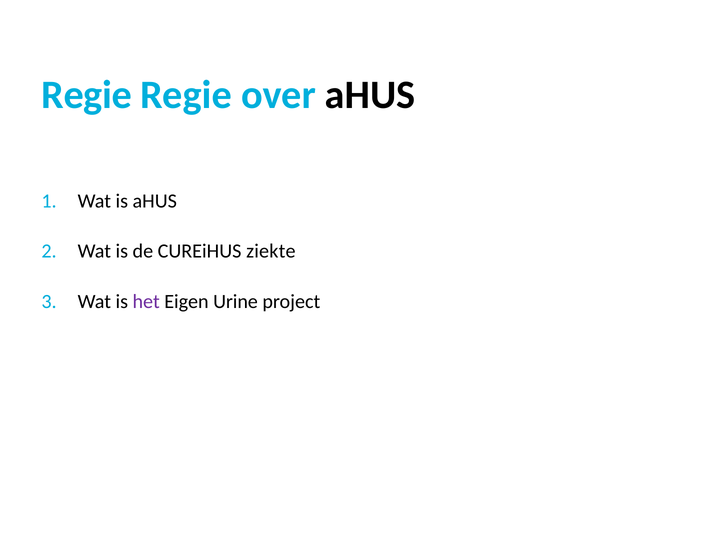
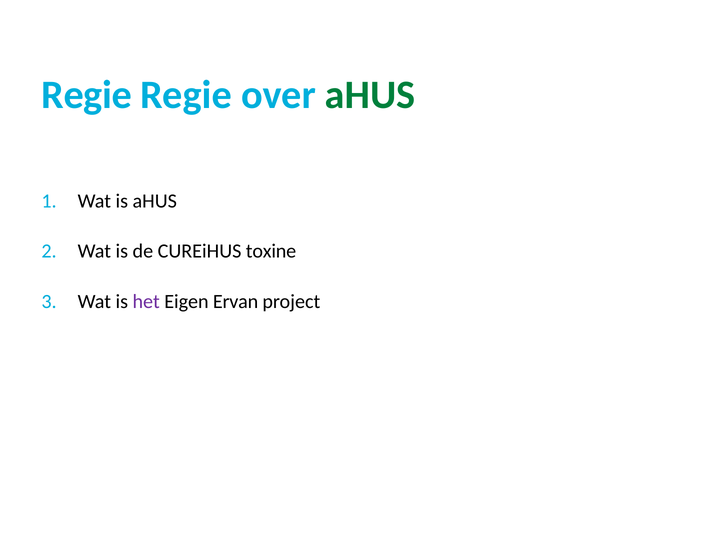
aHUS at (370, 95) colour: black -> green
ziekte: ziekte -> toxine
Urine: Urine -> Ervan
